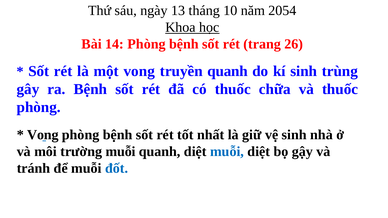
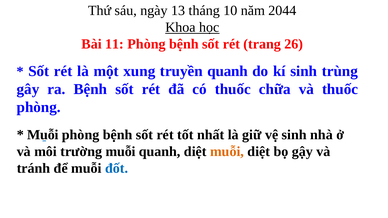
2054: 2054 -> 2044
14: 14 -> 11
một vong: vong -> xung
Vong at (43, 135): Vong -> Muỗi
muỗi at (227, 152) colour: blue -> orange
